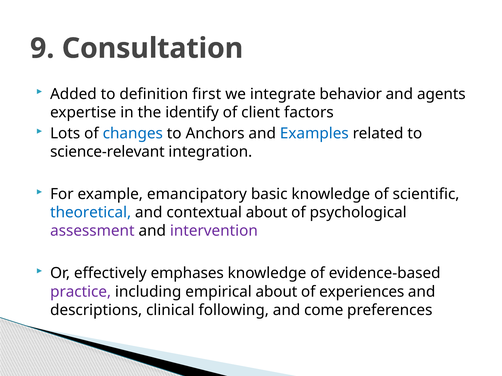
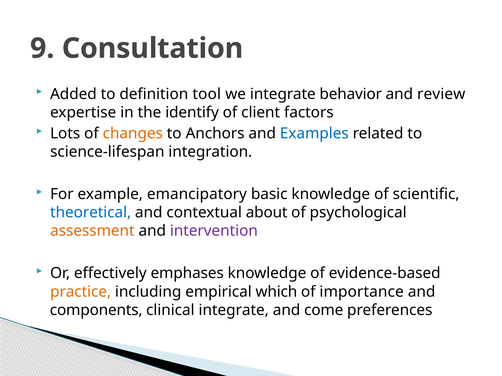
first: first -> tool
agents: agents -> review
changes colour: blue -> orange
science-relevant: science-relevant -> science-lifespan
assessment colour: purple -> orange
practice colour: purple -> orange
empirical about: about -> which
experiences: experiences -> importance
descriptions: descriptions -> components
clinical following: following -> integrate
